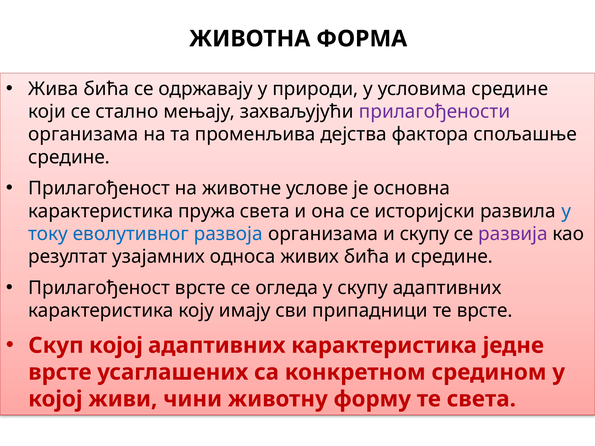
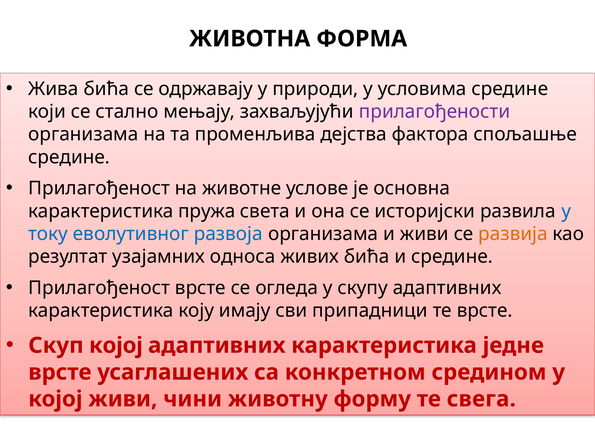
и скупу: скупу -> живи
развија colour: purple -> orange
те света: света -> свега
